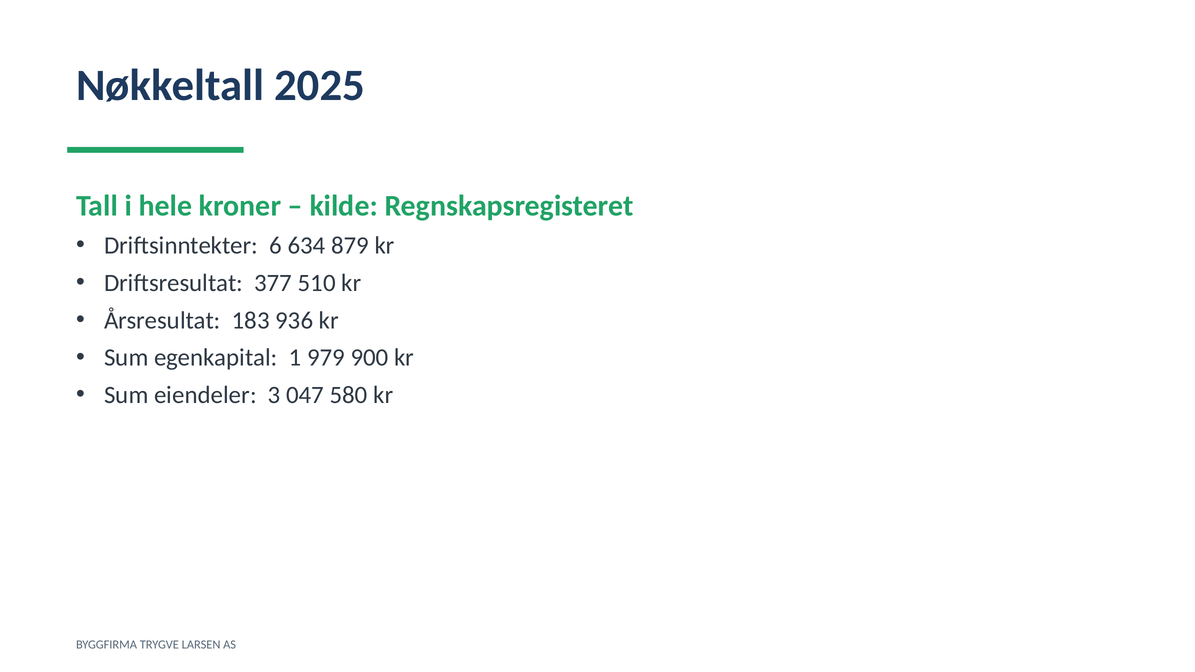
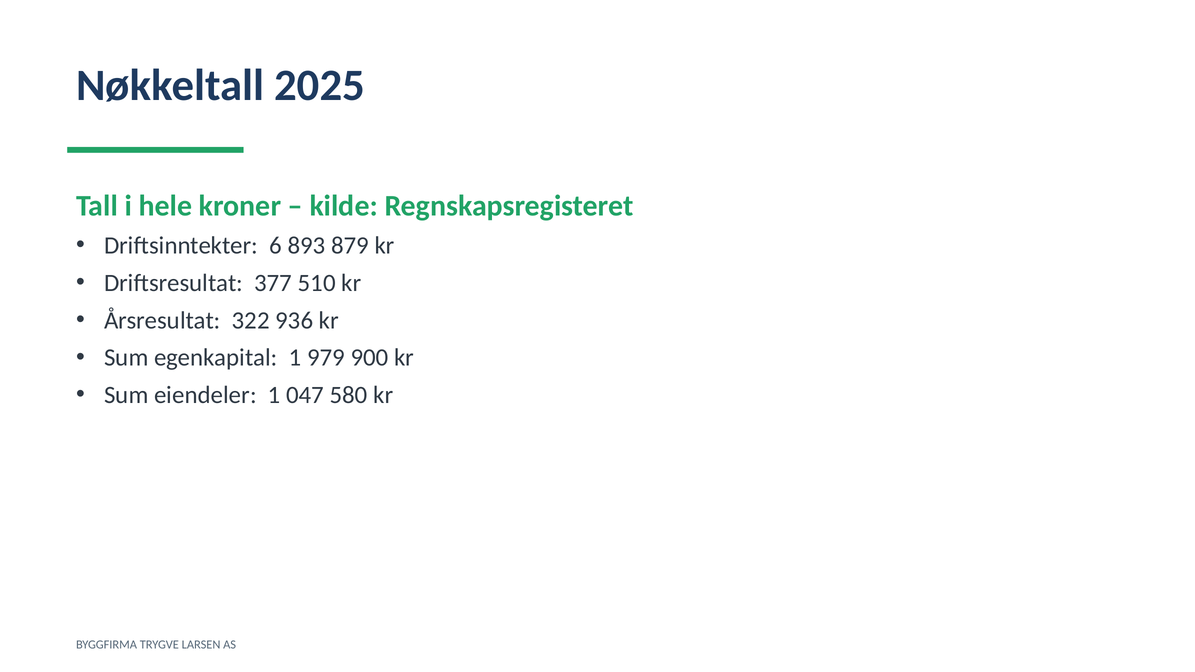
634: 634 -> 893
183: 183 -> 322
eiendeler 3: 3 -> 1
